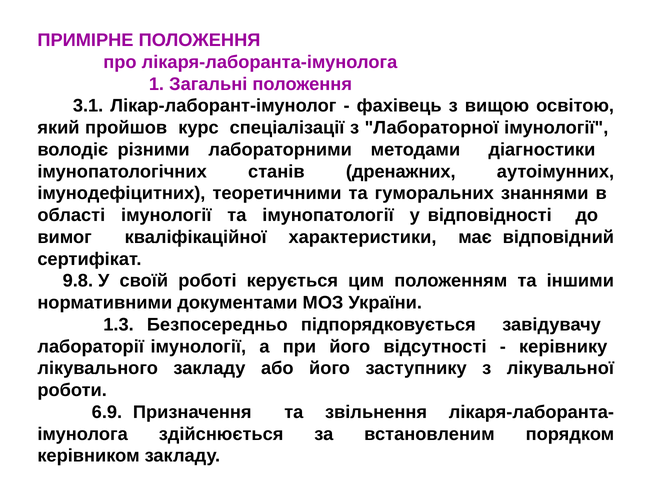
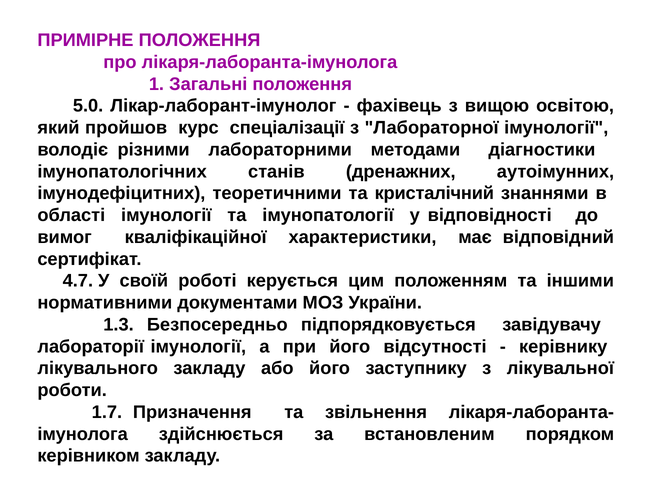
3.1: 3.1 -> 5.0
гуморальних: гуморальних -> кристалічний
9.8: 9.8 -> 4.7
6.9: 6.9 -> 1.7
